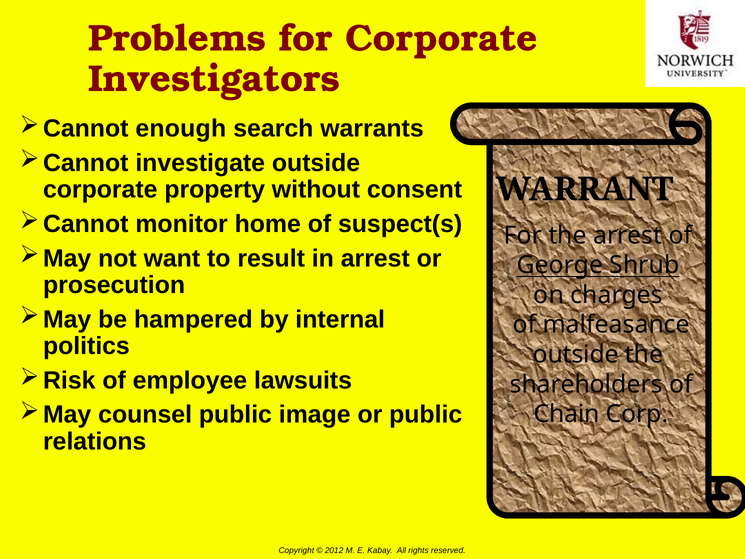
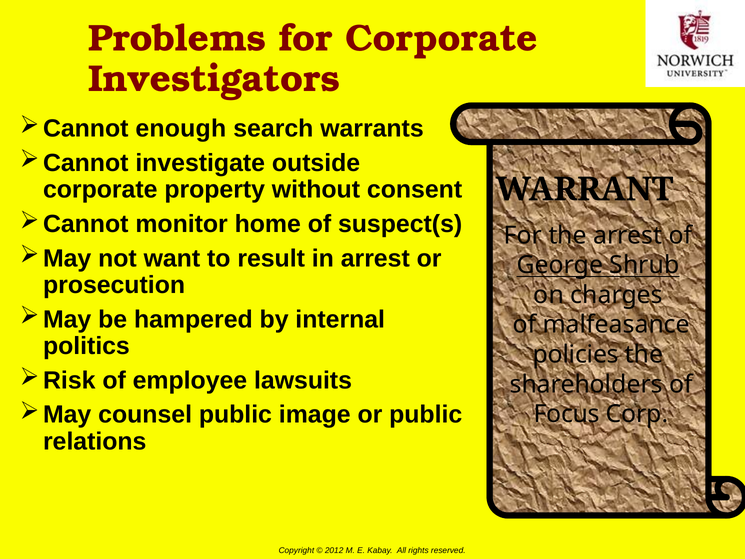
outside at (576, 354): outside -> policies
Chain: Chain -> Focus
